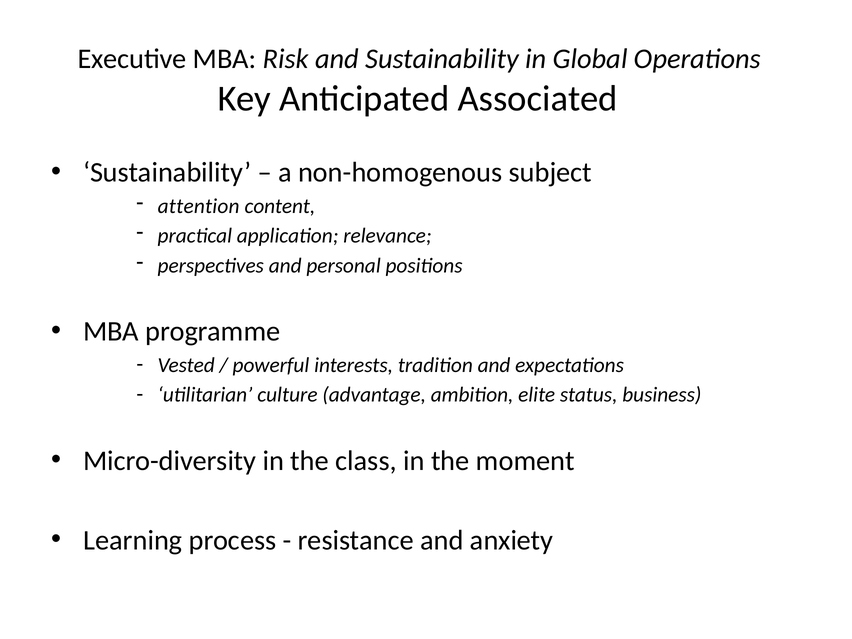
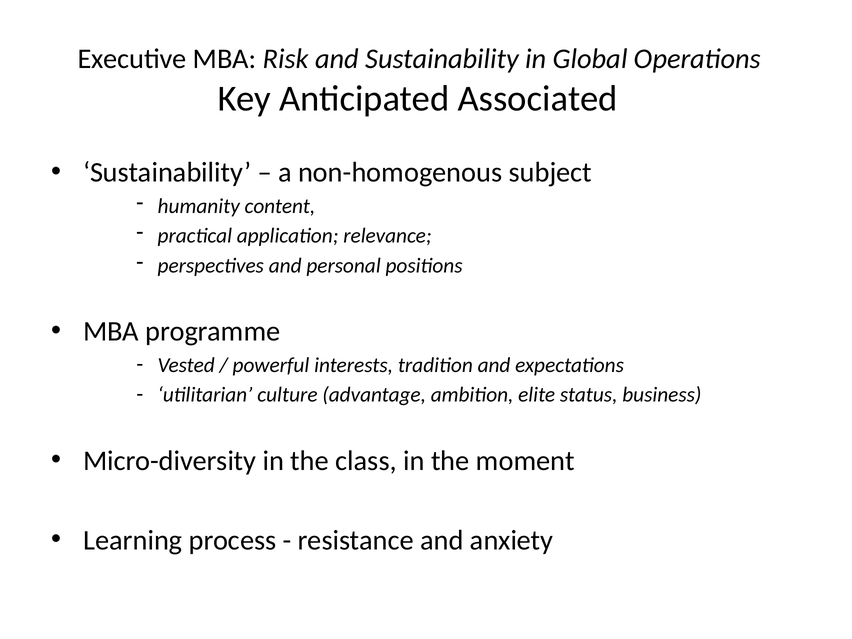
attention: attention -> humanity
